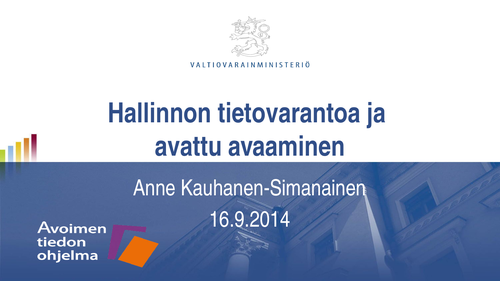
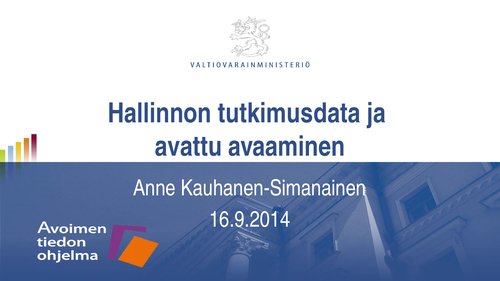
tietovarantoa: tietovarantoa -> tutkimusdata
